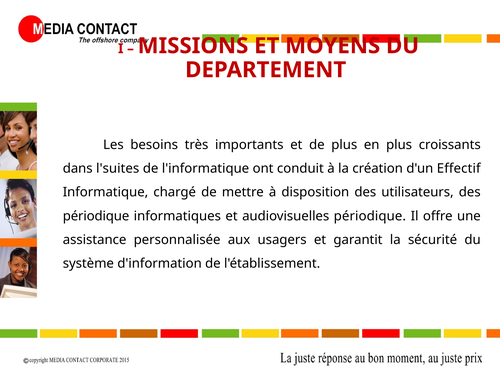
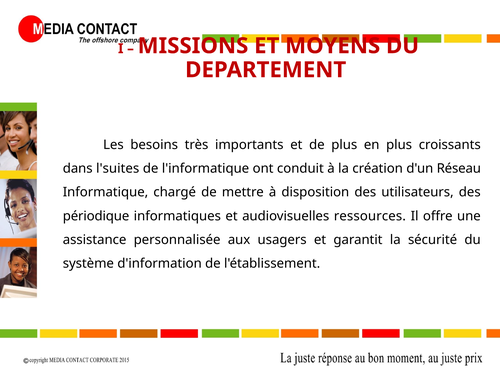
Effectif: Effectif -> Réseau
audiovisuelles périodique: périodique -> ressources
